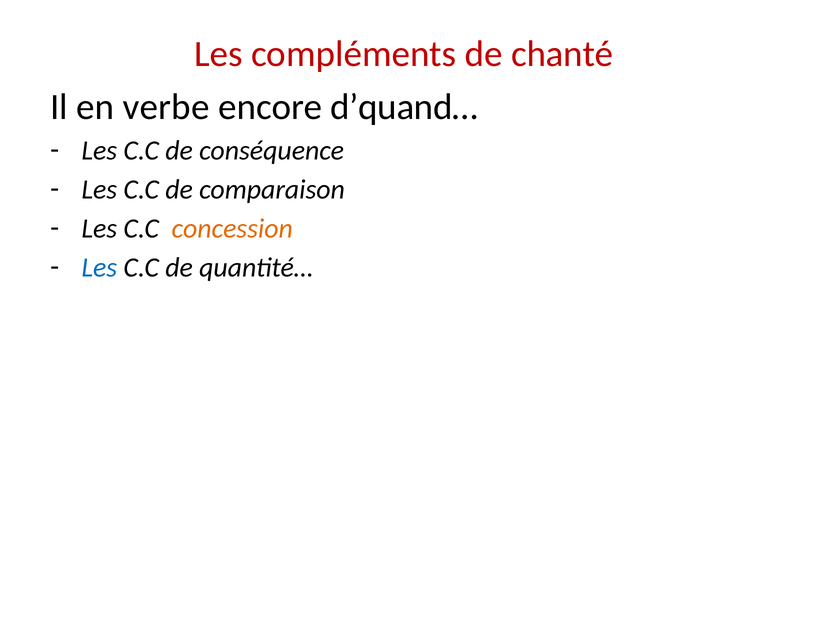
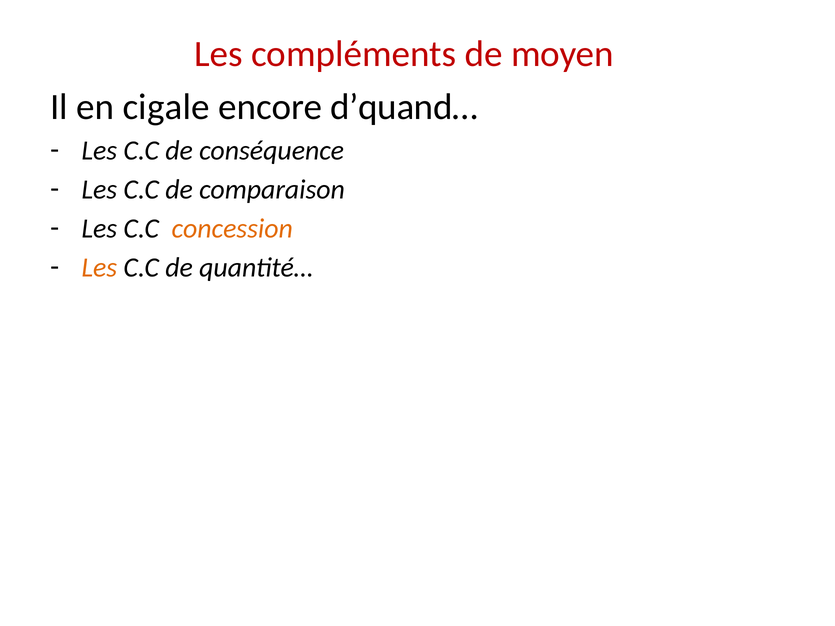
chanté: chanté -> moyen
verbe: verbe -> cigale
Les at (99, 268) colour: blue -> orange
